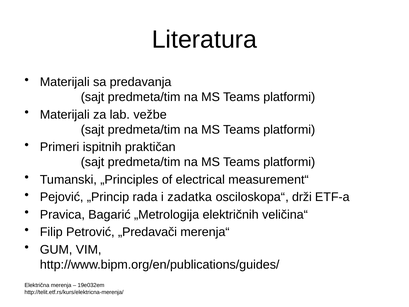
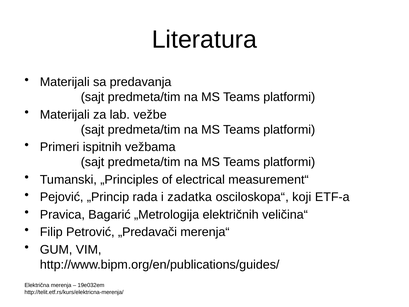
praktičan: praktičan -> vežbama
drži: drži -> koji
